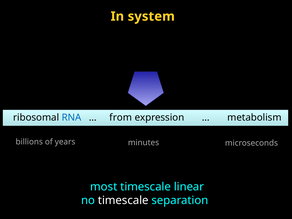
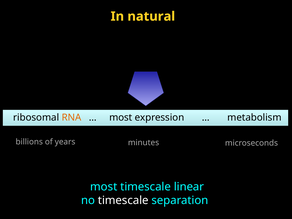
system: system -> natural
RNA colour: blue -> orange
from at (121, 117): from -> most
